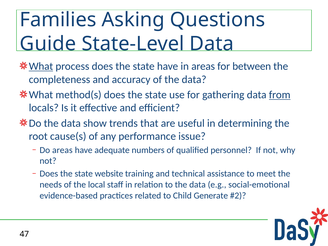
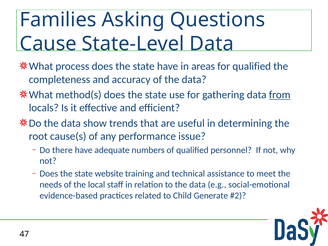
Guide: Guide -> Cause
What at (41, 66) underline: present -> none
for between: between -> qualified
Do areas: areas -> there
